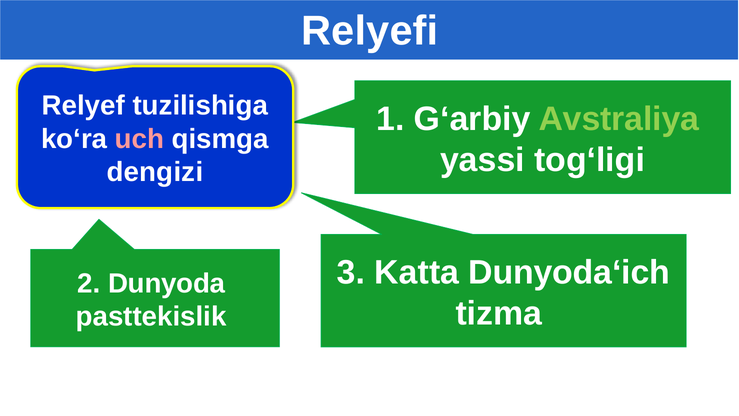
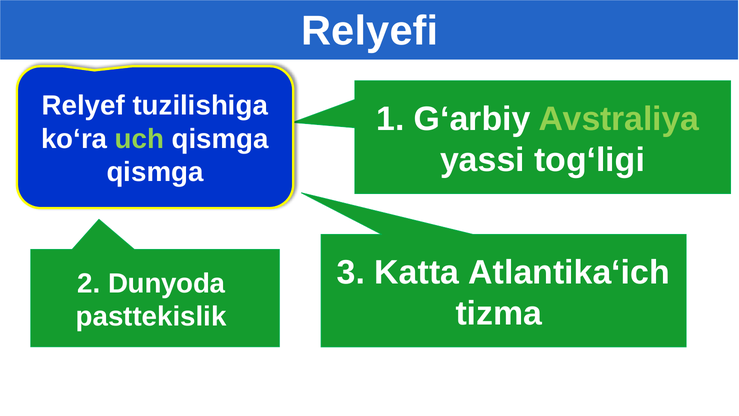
uch colour: pink -> light green
dengizi at (155, 172): dengizi -> qismga
Dunyoda‘ich: Dunyoda‘ich -> Atlantika‘ich
